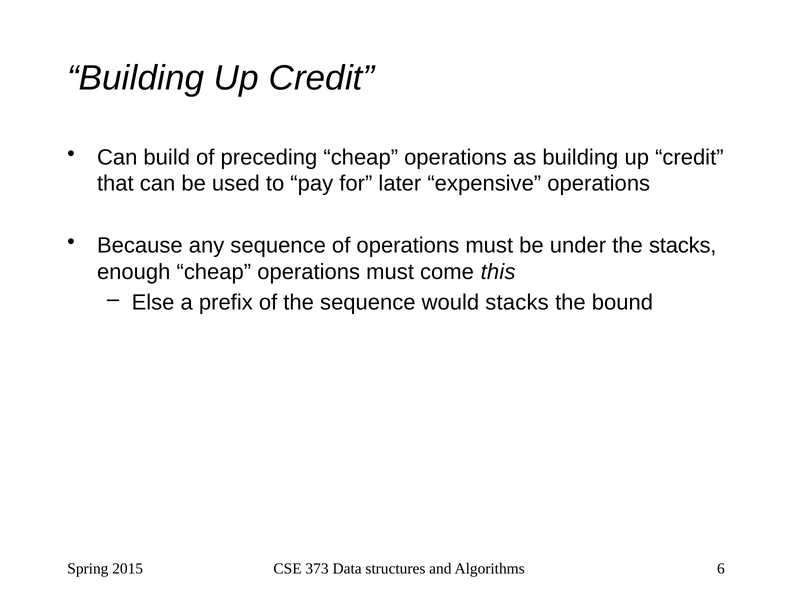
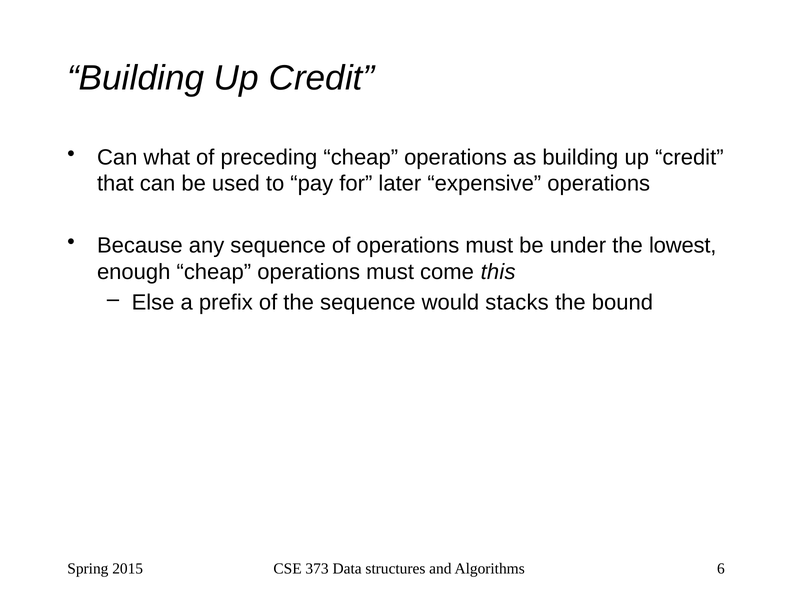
build: build -> what
the stacks: stacks -> lowest
